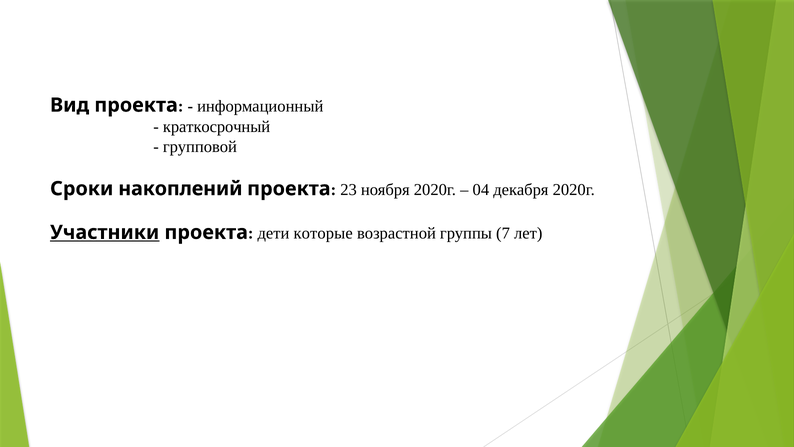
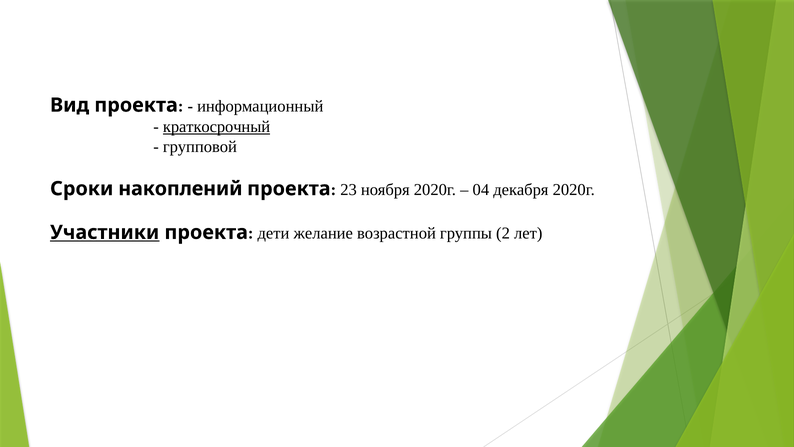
краткосрочный underline: none -> present
которые: которые -> желание
7: 7 -> 2
